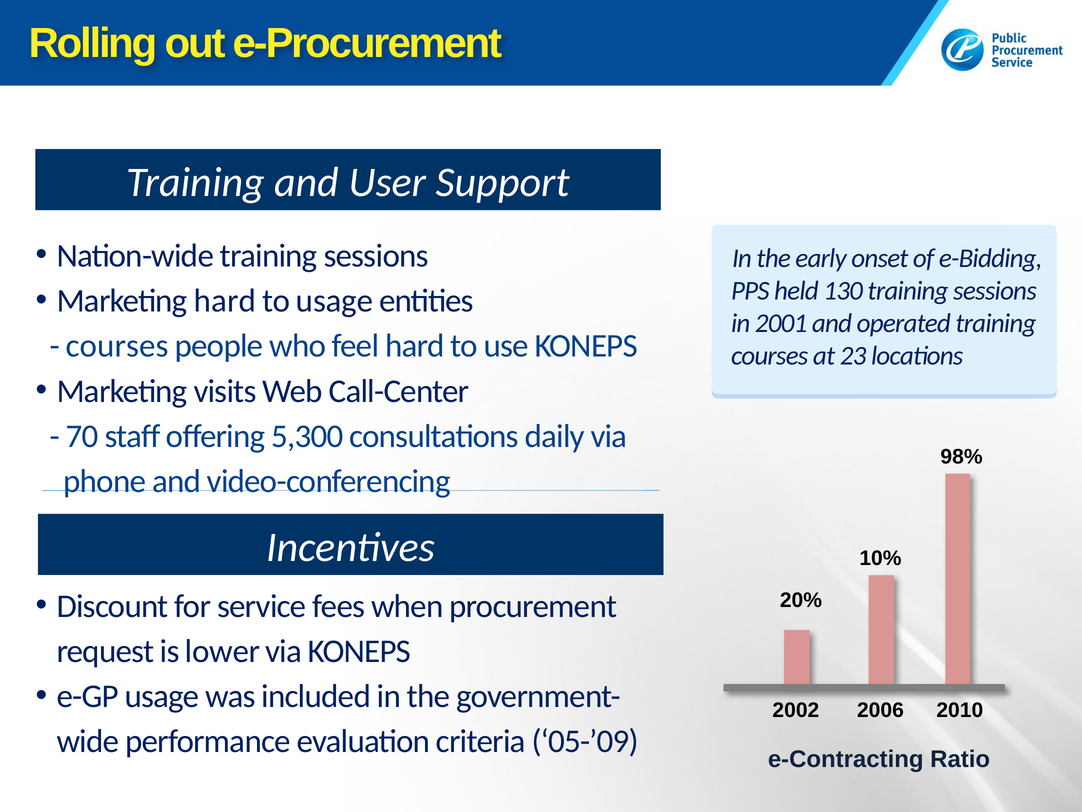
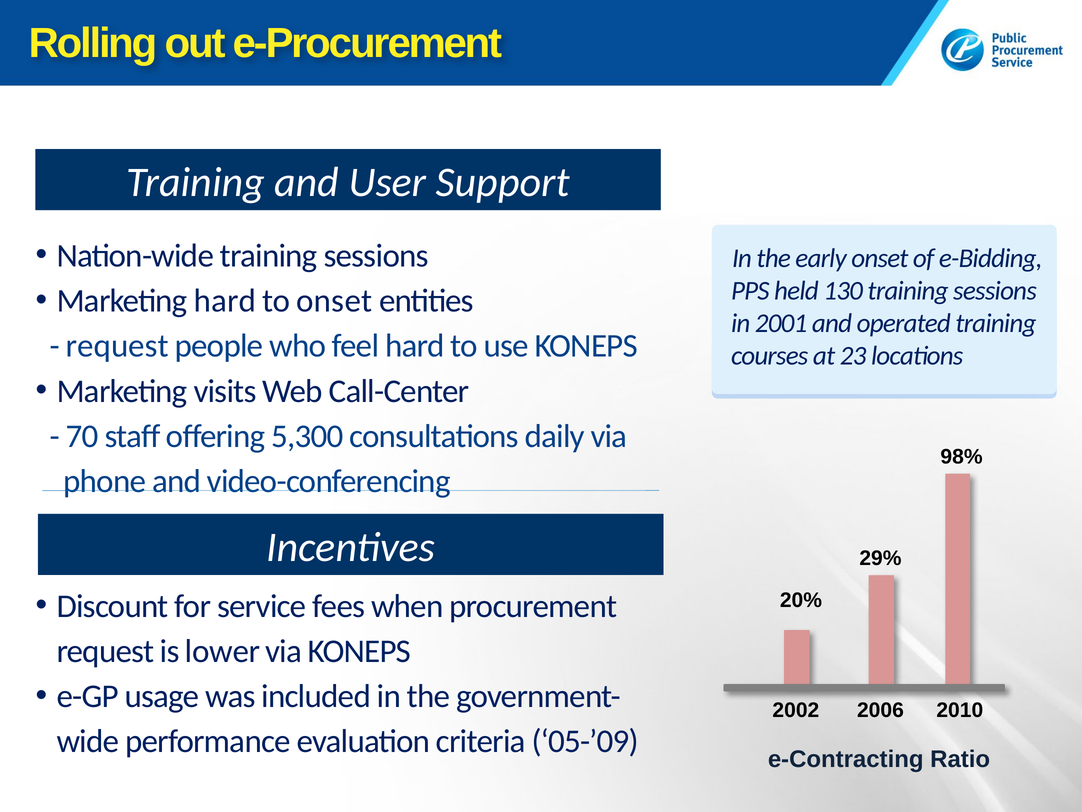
to usage: usage -> onset
courses at (117, 346): courses -> request
10%: 10% -> 29%
